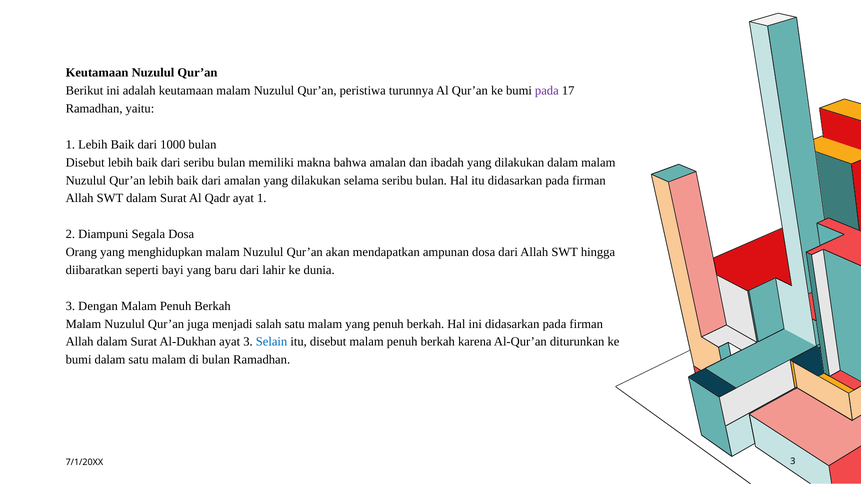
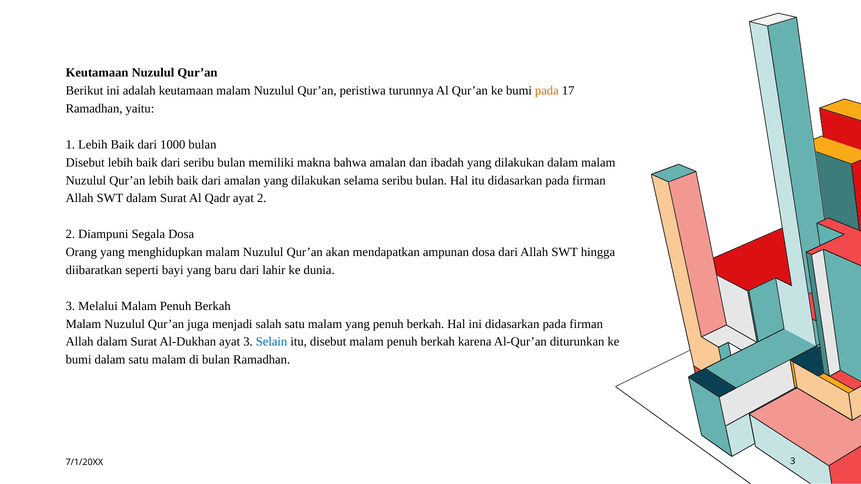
pada at (547, 91) colour: purple -> orange
ayat 1: 1 -> 2
Dengan: Dengan -> Melalui
